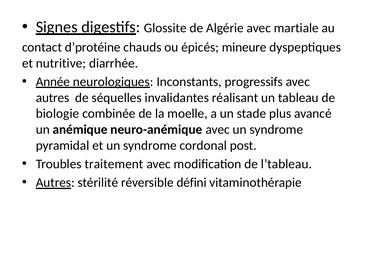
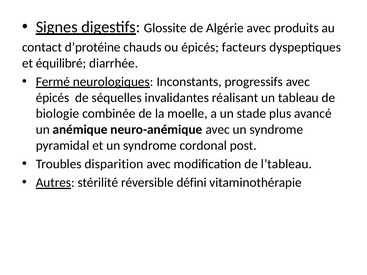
martiale: martiale -> produits
mineure: mineure -> facteurs
nutritive: nutritive -> équilibré
Année: Année -> Fermé
autres at (53, 98): autres -> épicés
traitement: traitement -> disparition
